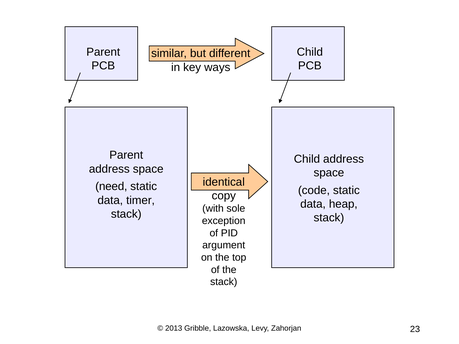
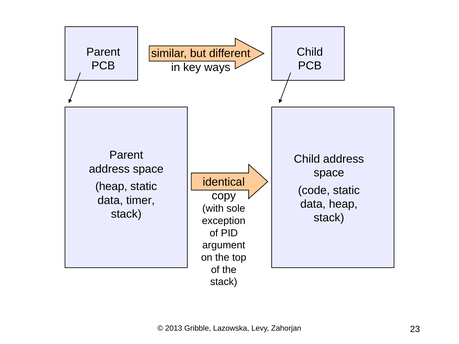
need at (111, 187): need -> heap
